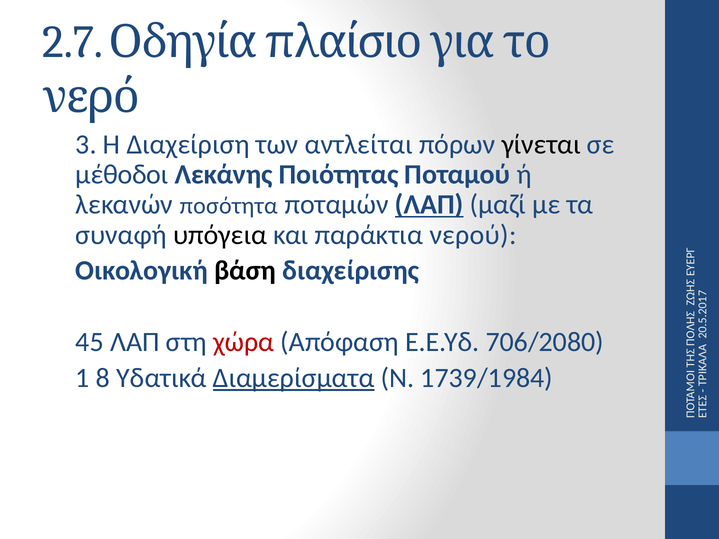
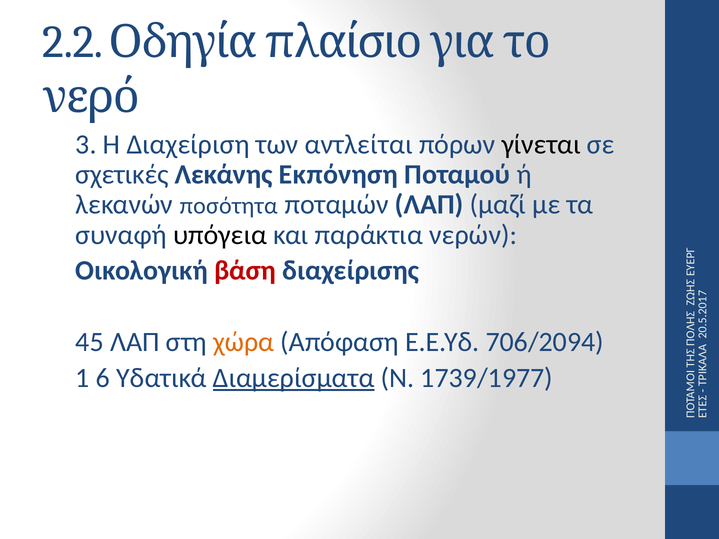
2.7: 2.7 -> 2.2
μέθοδοι: μέθοδοι -> σχετικές
Ποιότητας: Ποιότητας -> Εκπόνηση
ΛΑΠ at (429, 205) underline: present -> none
νερού: νερού -> νερών
βάση colour: black -> red
χώρα colour: red -> orange
706/2080: 706/2080 -> 706/2094
8: 8 -> 6
1739/1984: 1739/1984 -> 1739/1977
